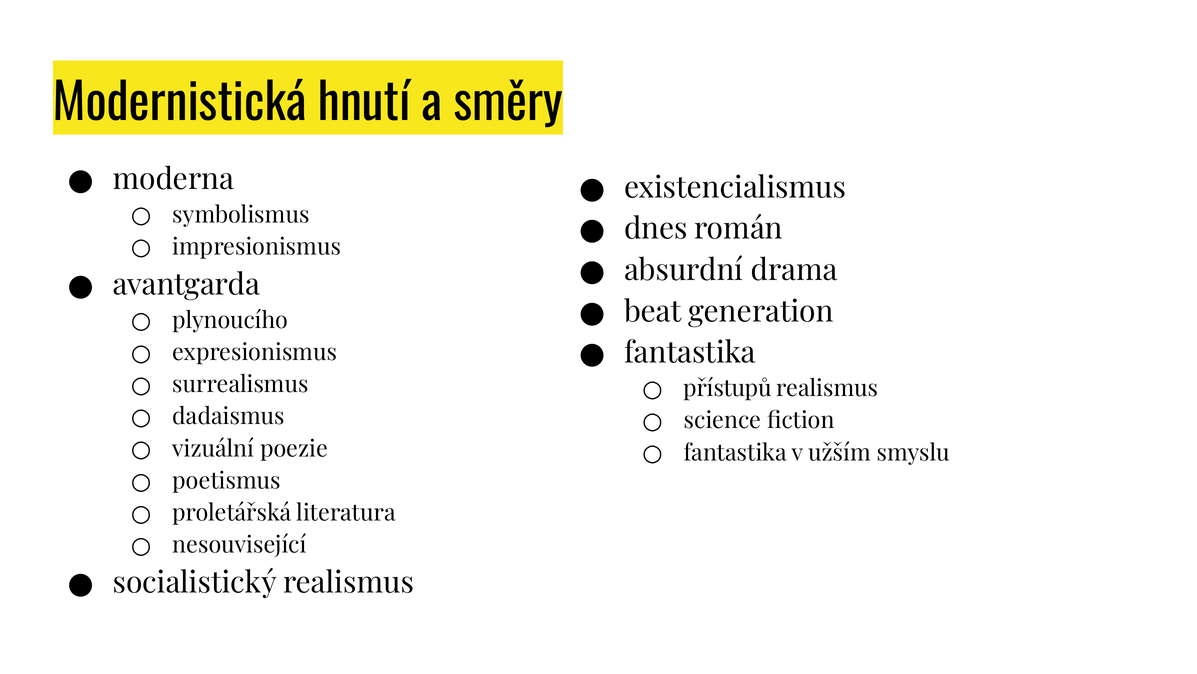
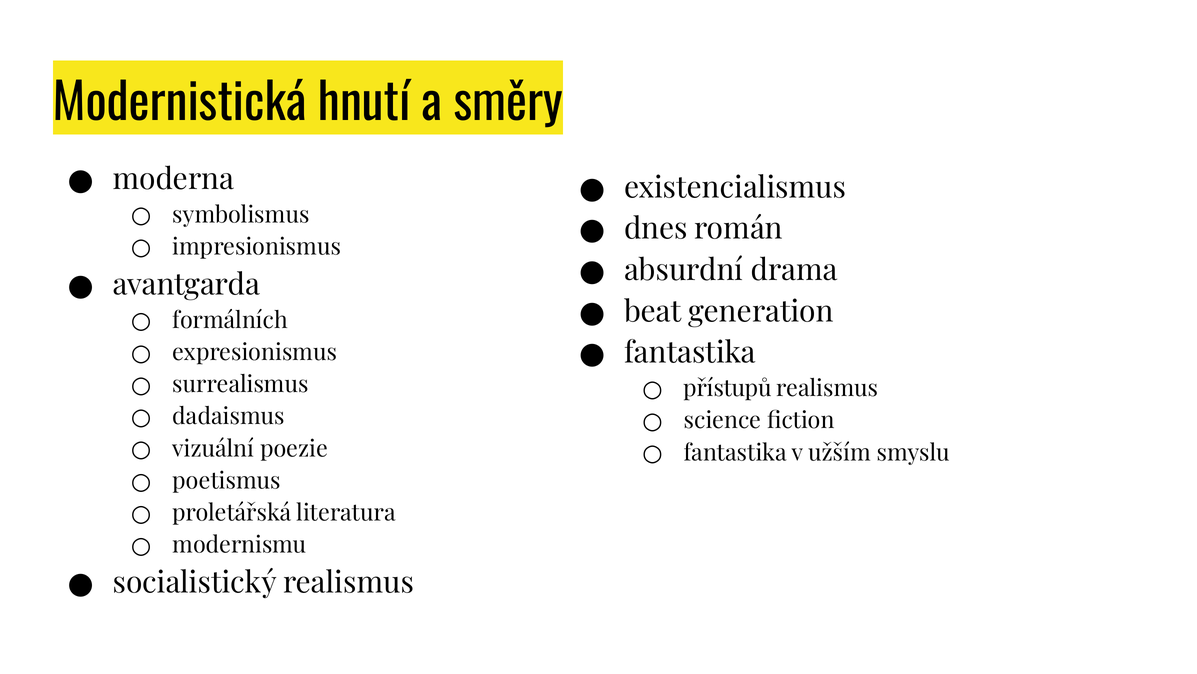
plynoucího: plynoucího -> formálních
nesouvisející: nesouvisející -> modernismu
